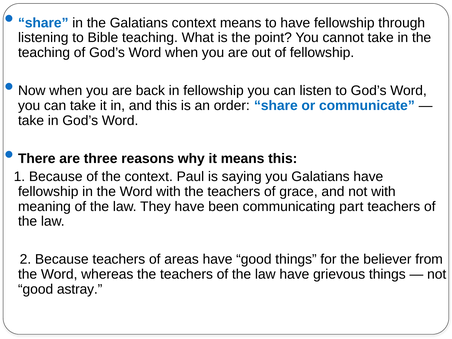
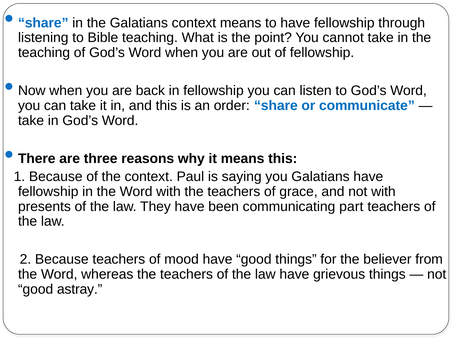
meaning: meaning -> presents
areas: areas -> mood
